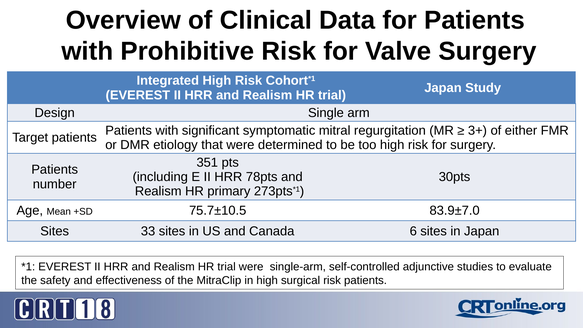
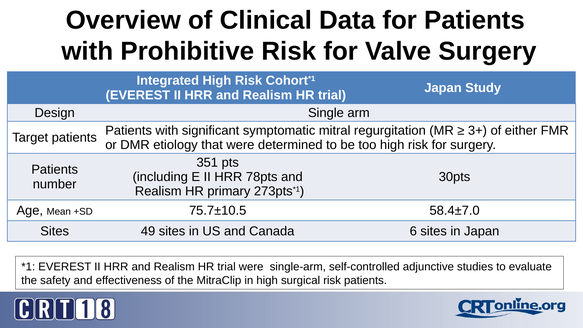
83.9±7.0: 83.9±7.0 -> 58.4±7.0
33: 33 -> 49
